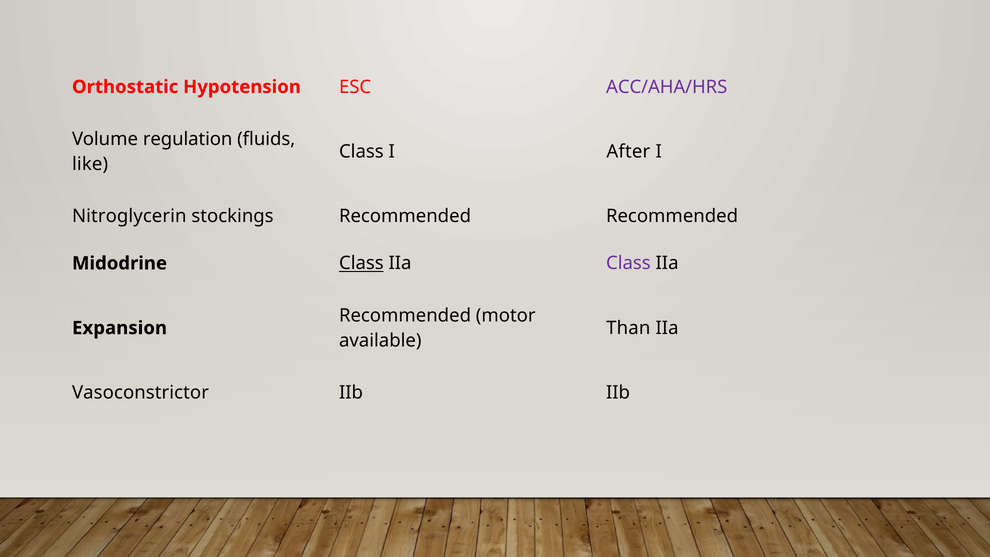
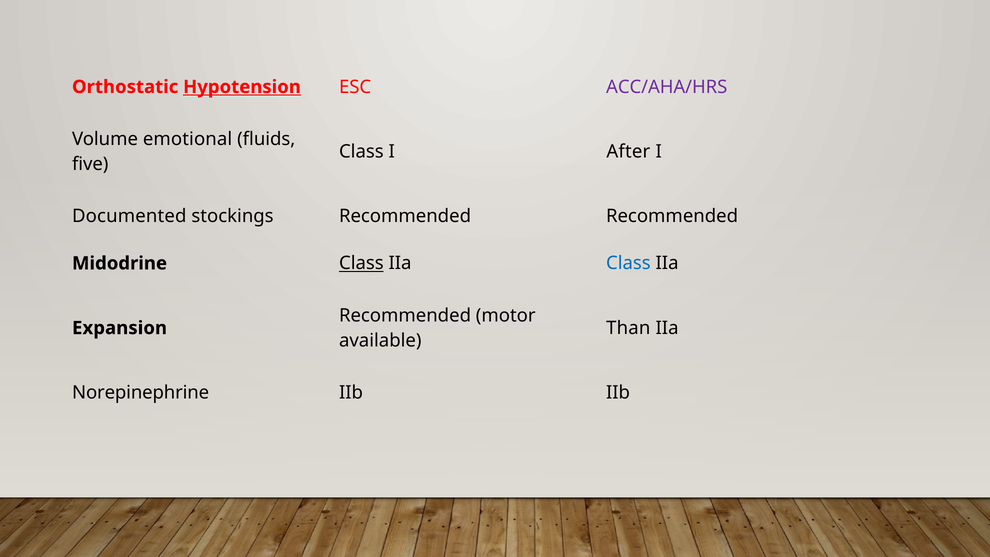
Hypotension underline: none -> present
regulation: regulation -> emotional
like: like -> five
Nitroglycerin: Nitroglycerin -> Documented
Class at (628, 263) colour: purple -> blue
Vasoconstrictor: Vasoconstrictor -> Norepinephrine
